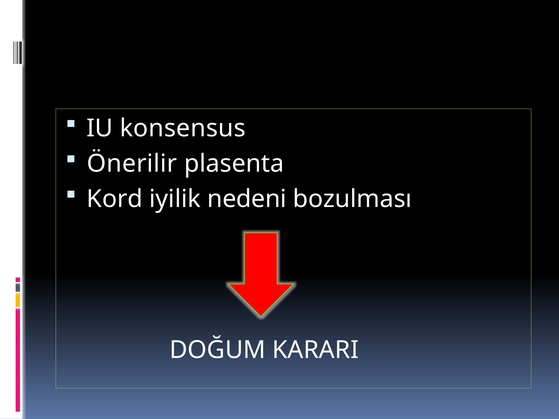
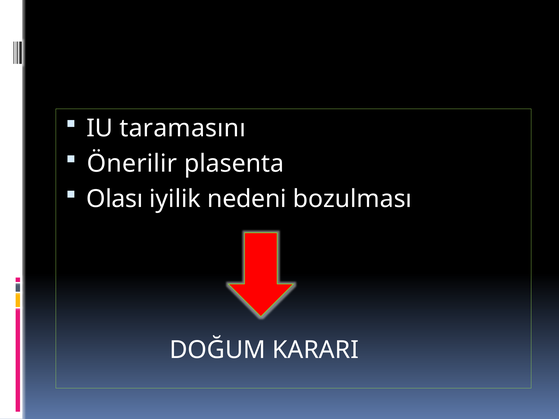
konsensus: konsensus -> taramasını
Kord: Kord -> Olası
